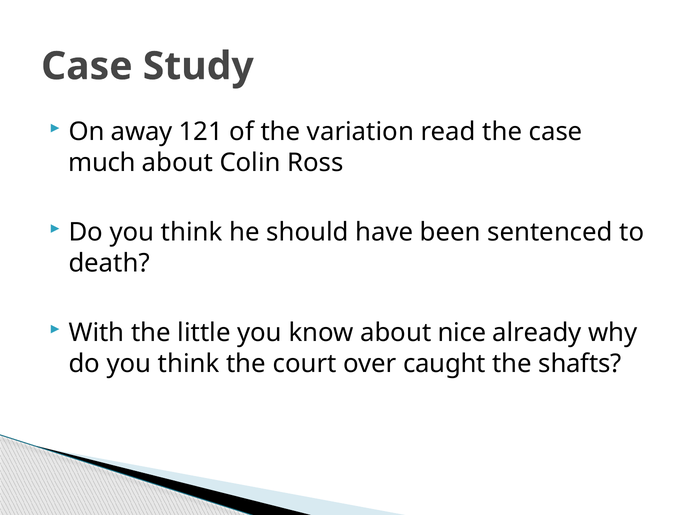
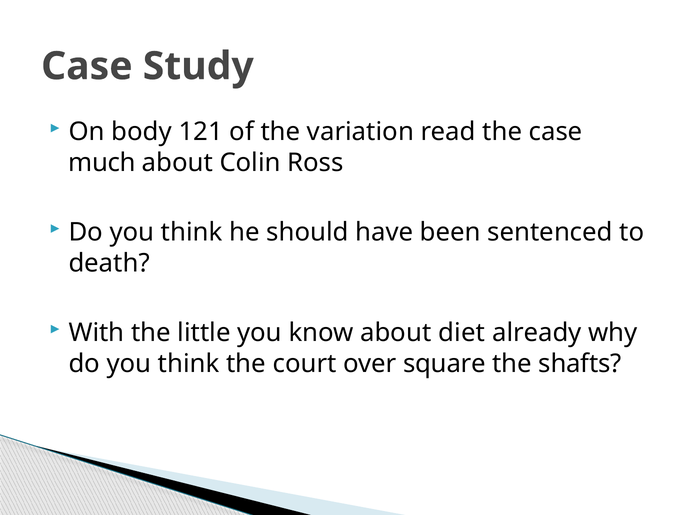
away: away -> body
nice: nice -> diet
caught: caught -> square
